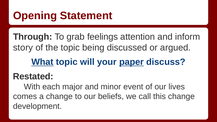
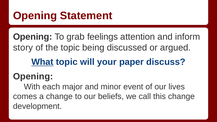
Through at (33, 37): Through -> Opening
paper underline: present -> none
Restated at (33, 76): Restated -> Opening
